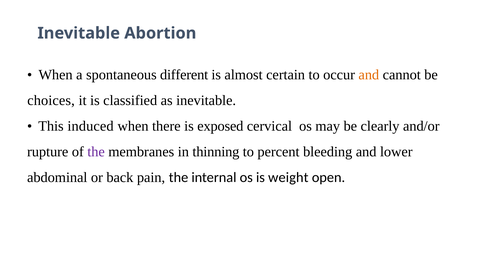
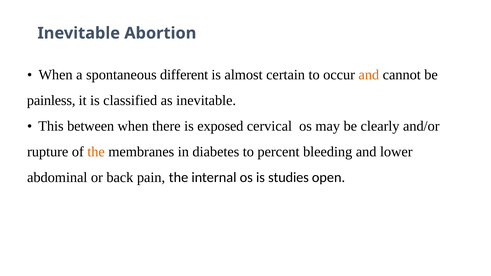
choices: choices -> painless
induced: induced -> between
the at (96, 152) colour: purple -> orange
thinning: thinning -> diabetes
weight: weight -> studies
